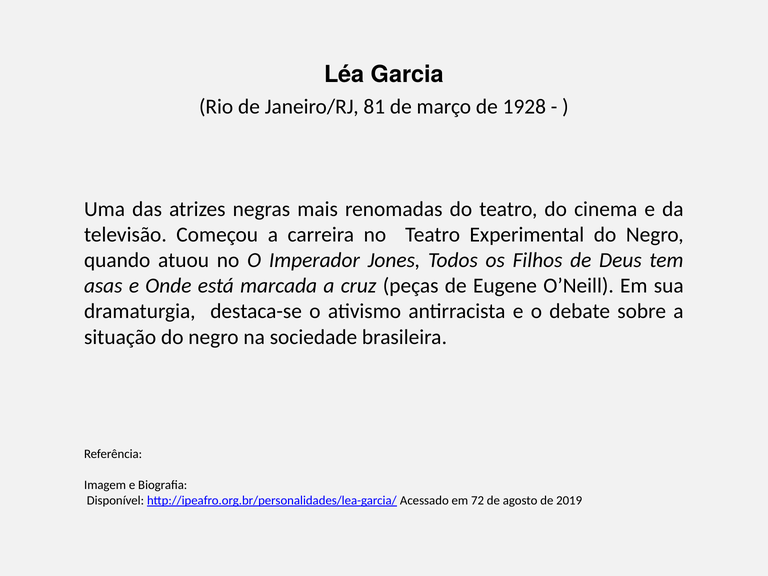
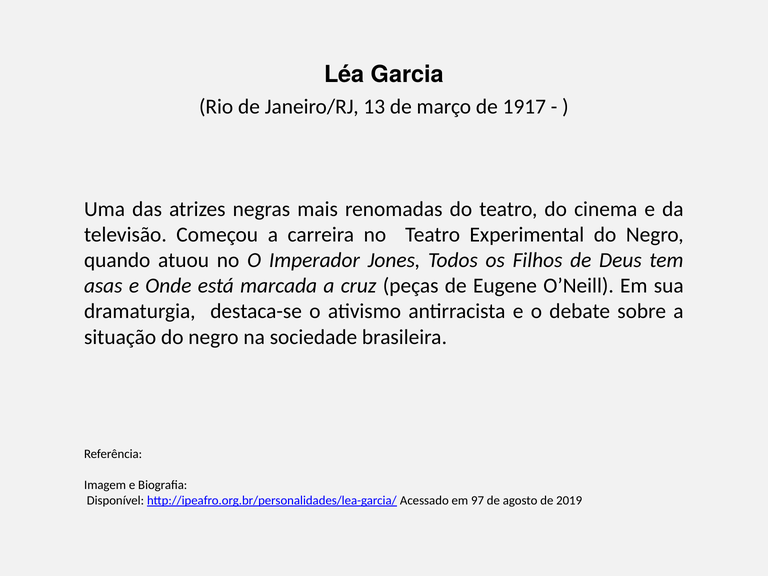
81: 81 -> 13
1928: 1928 -> 1917
72: 72 -> 97
